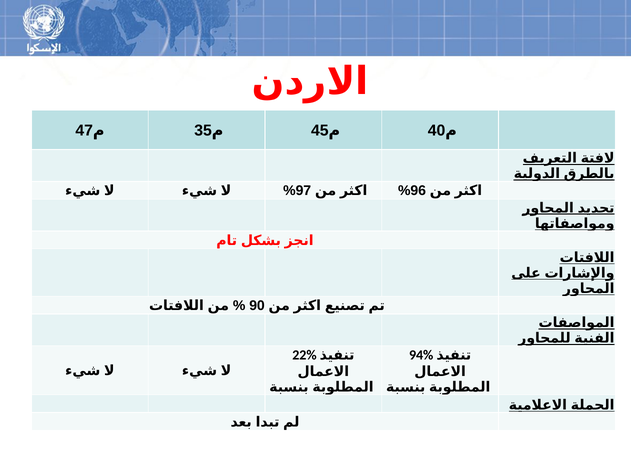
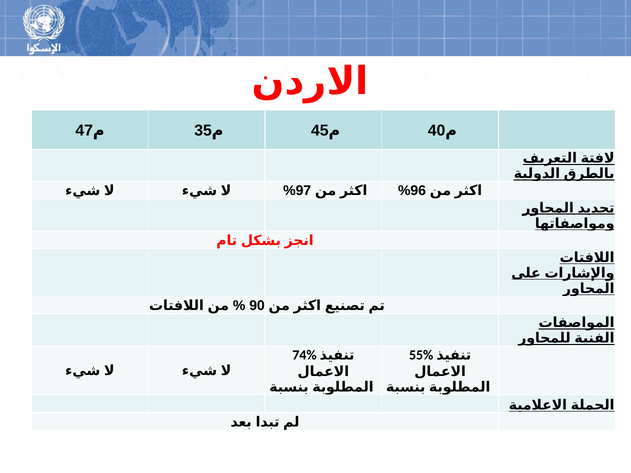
22%: 22% -> 74%
94%: 94% -> 55%
